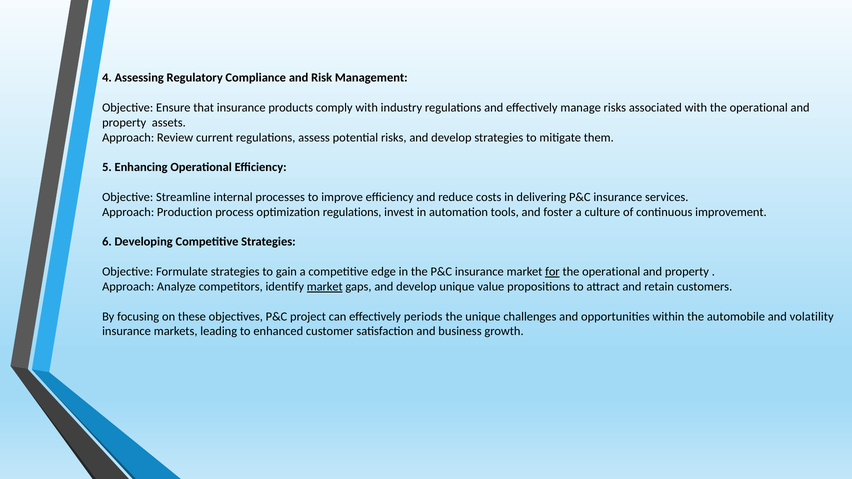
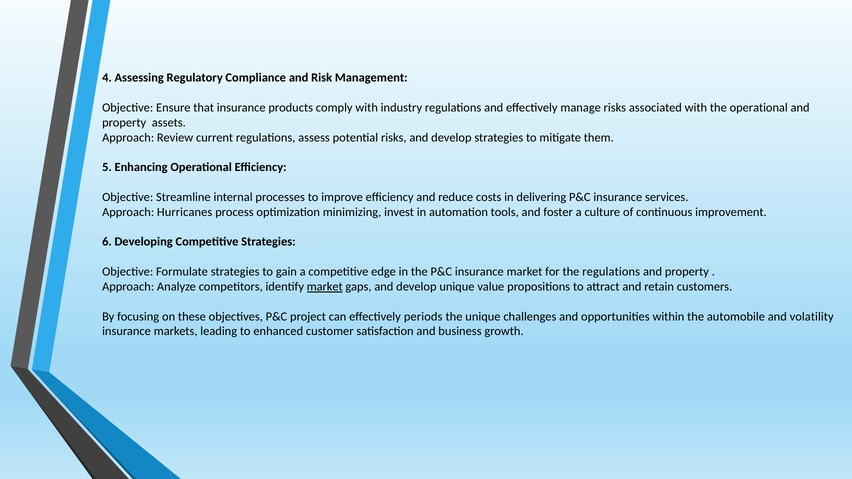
Production: Production -> Hurricanes
optimization regulations: regulations -> minimizing
for underline: present -> none
operational at (611, 272): operational -> regulations
